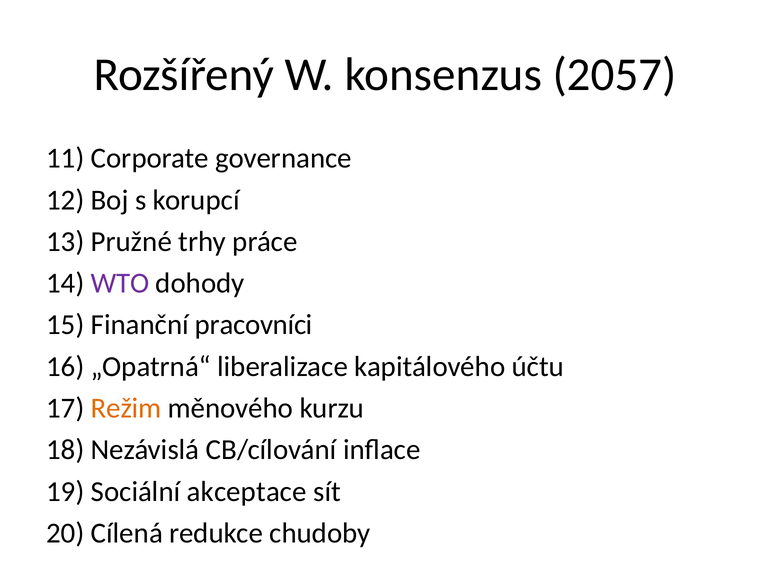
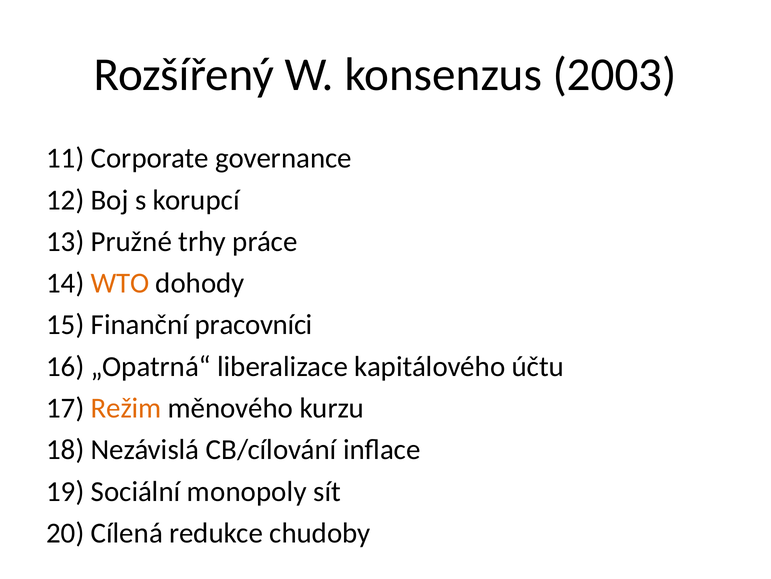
2057: 2057 -> 2003
WTO colour: purple -> orange
akceptace: akceptace -> monopoly
